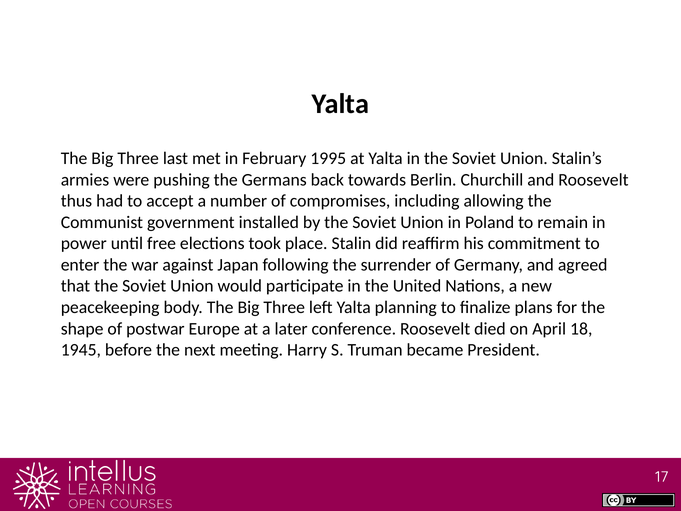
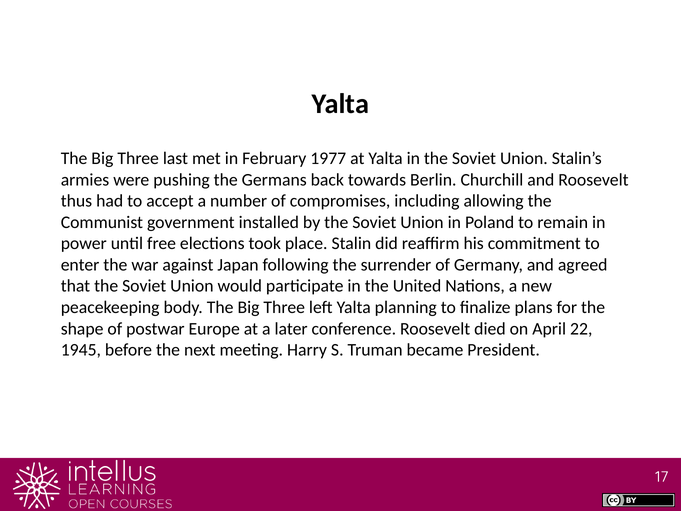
1995: 1995 -> 1977
18: 18 -> 22
